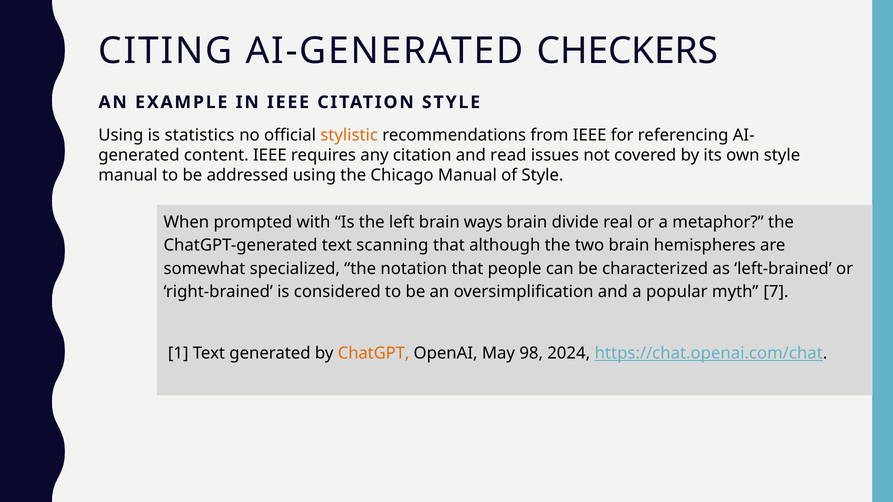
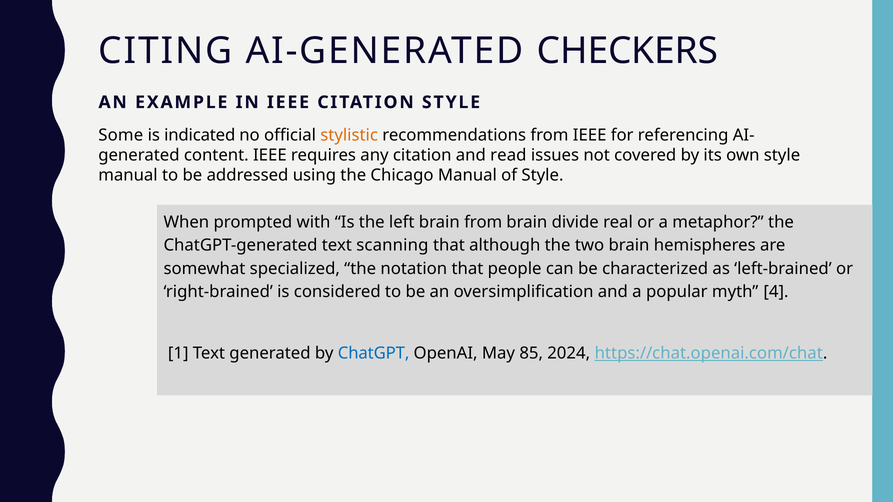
Using at (121, 135): Using -> Some
statistics: statistics -> indicated
brain ways: ways -> from
7: 7 -> 4
ChatGPT colour: orange -> blue
98: 98 -> 85
